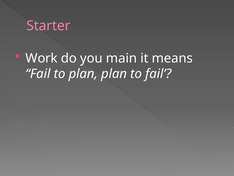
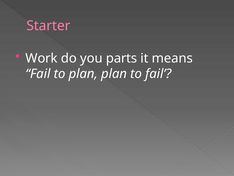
main: main -> parts
